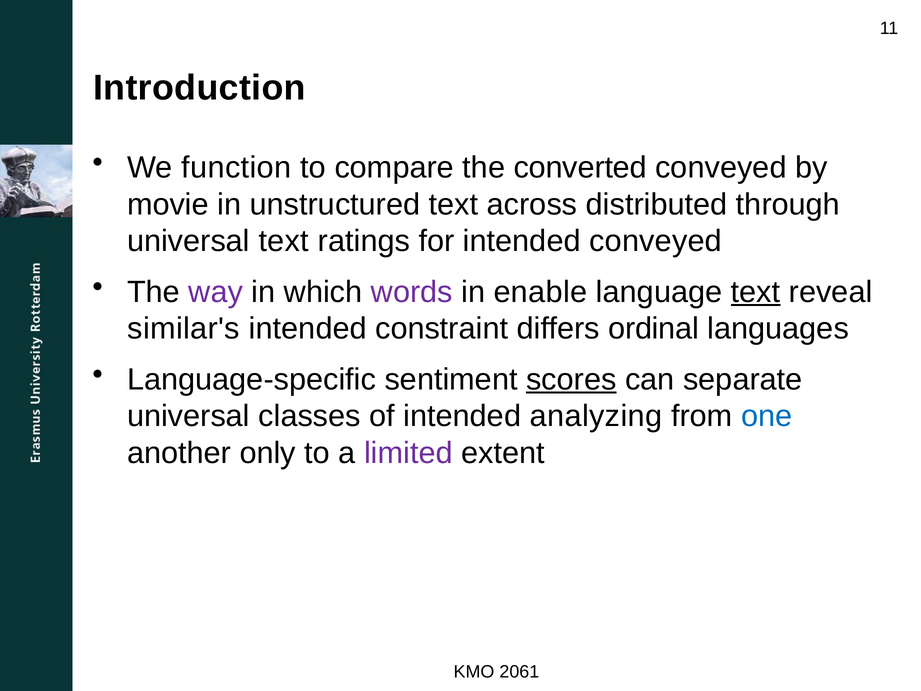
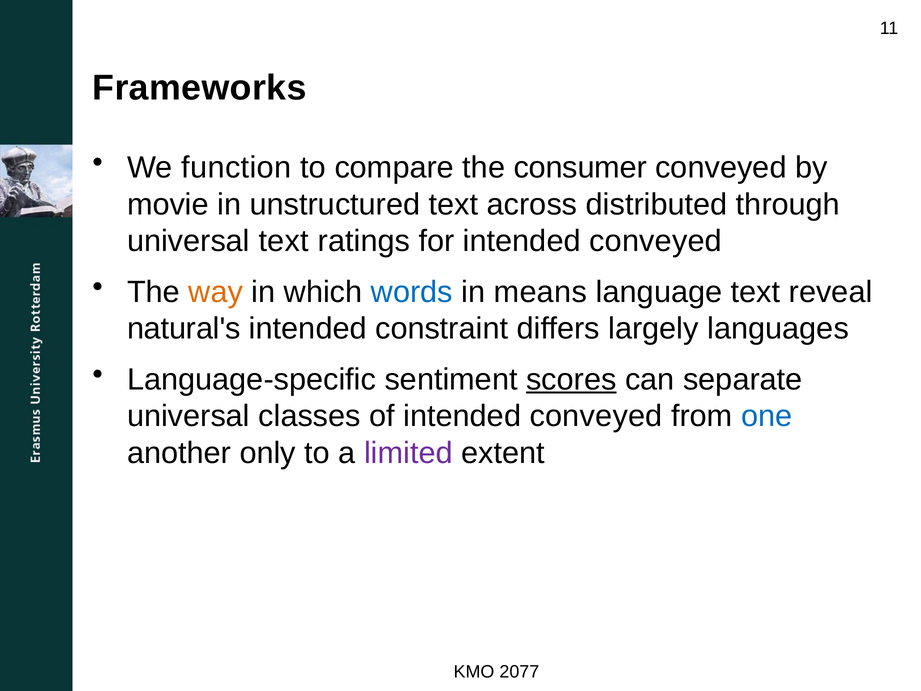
Introduction: Introduction -> Frameworks
converted: converted -> consumer
way colour: purple -> orange
words colour: purple -> blue
enable: enable -> means
text at (756, 292) underline: present -> none
similar's: similar's -> natural's
ordinal: ordinal -> largely
of intended analyzing: analyzing -> conveyed
2061: 2061 -> 2077
